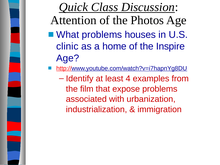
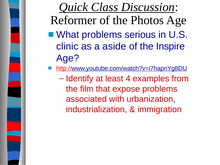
Attention: Attention -> Reformer
houses: houses -> serious
home: home -> aside
